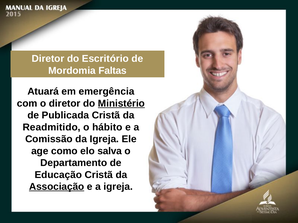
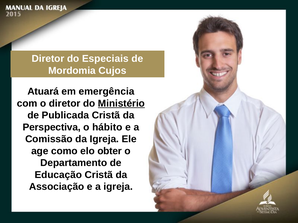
Escritório: Escritório -> Especiais
Faltas: Faltas -> Cujos
Readmitido: Readmitido -> Perspectiva
salva: salva -> obter
Associação underline: present -> none
